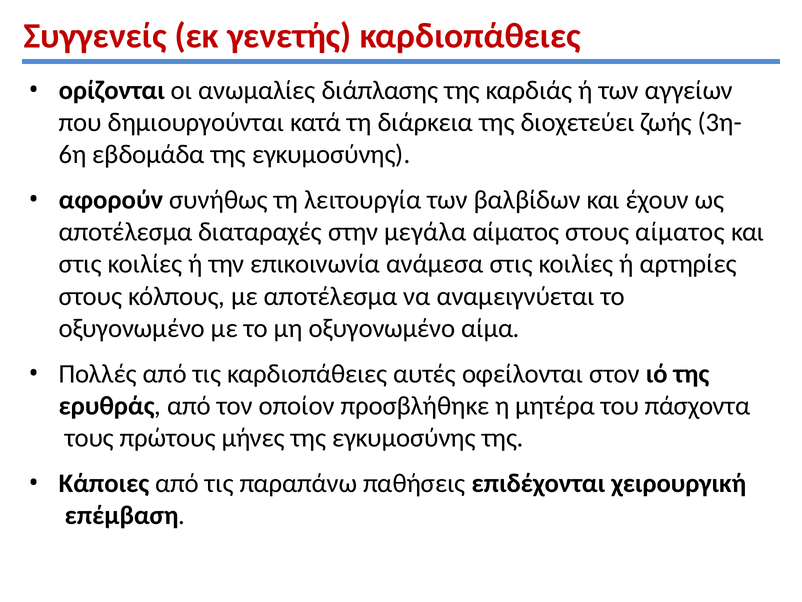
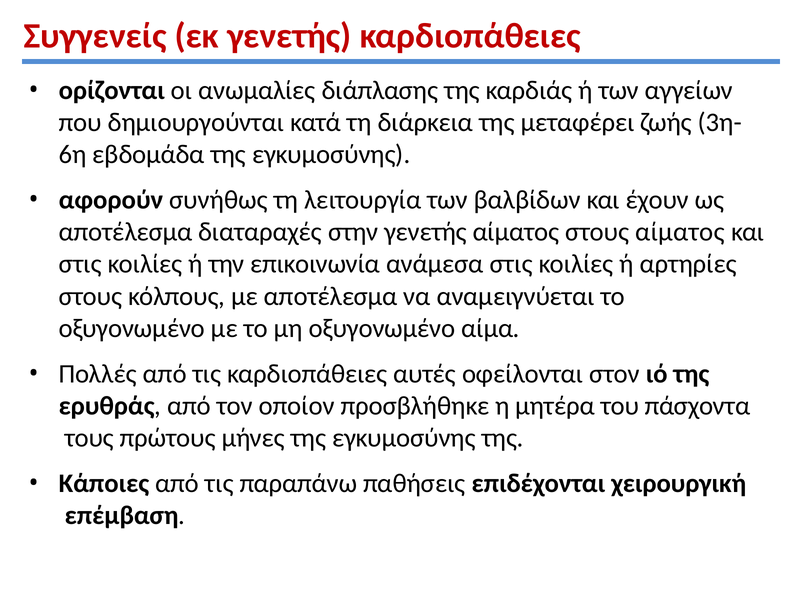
διοχετεύει: διοχετεύει -> μεταφέρει
στην μεγάλα: μεγάλα -> γενετής
